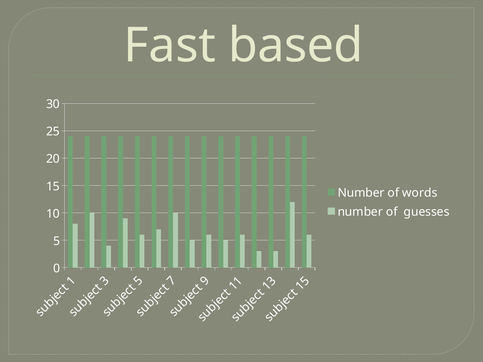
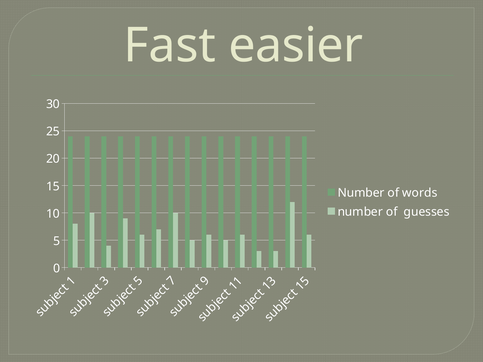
based: based -> easier
